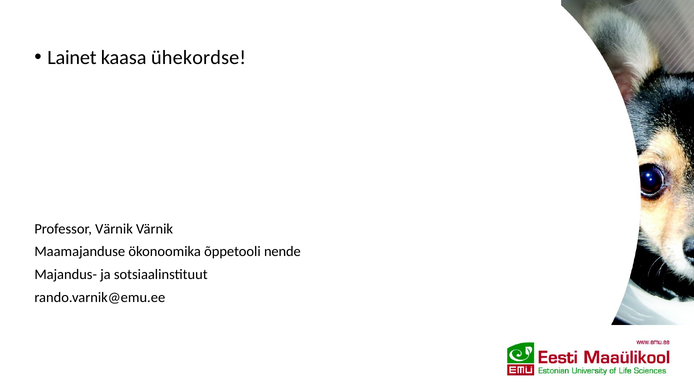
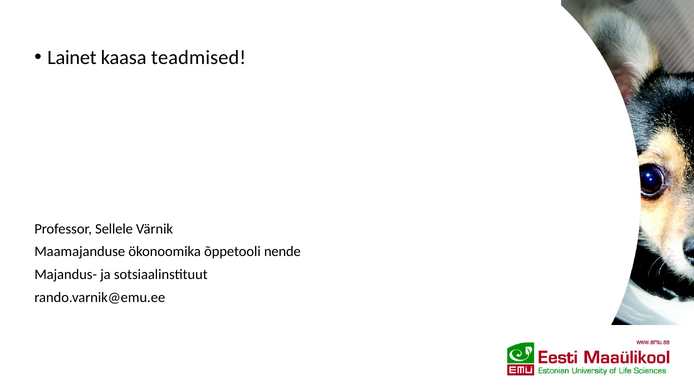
ühekordse: ühekordse -> teadmised
Professor Värnik: Värnik -> Sellele
